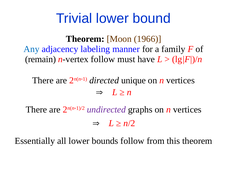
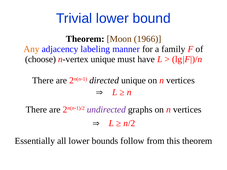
Any colour: blue -> orange
remain: remain -> choose
n-vertex follow: follow -> unique
